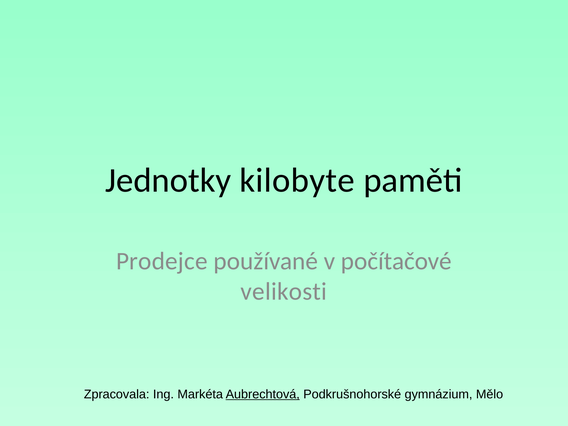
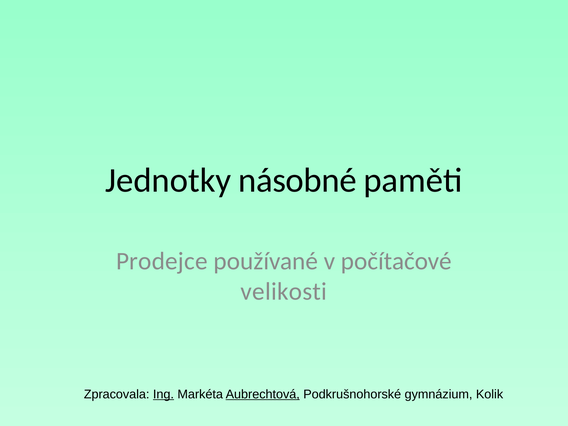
kilobyte: kilobyte -> násobné
Ing underline: none -> present
Mělo: Mělo -> Kolik
